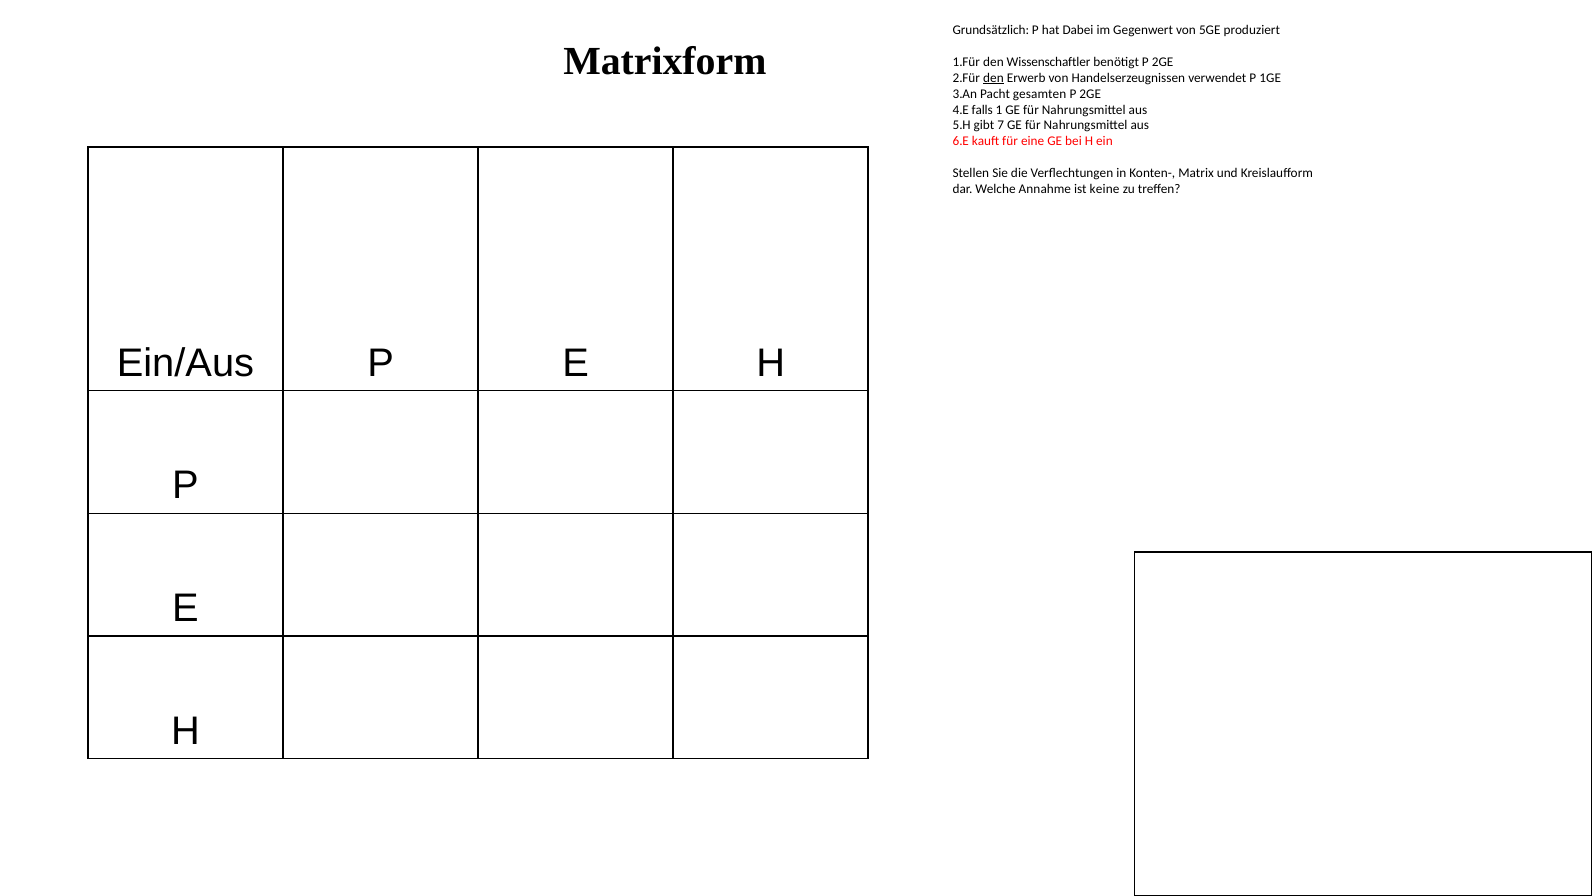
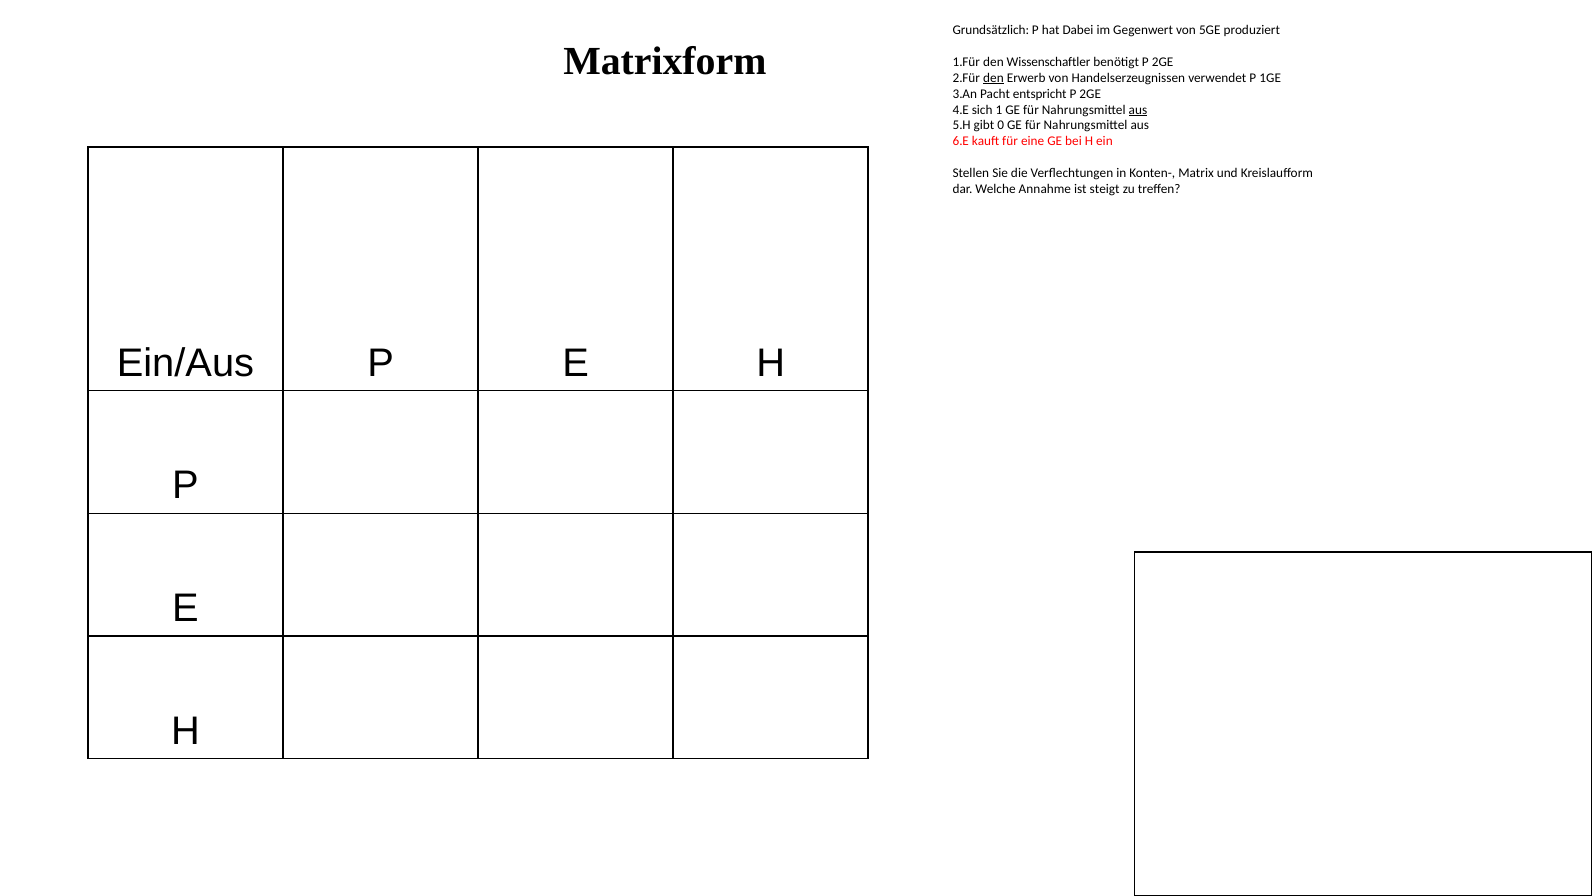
gesamten: gesamten -> entspricht
falls: falls -> sich
aus at (1138, 110) underline: none -> present
7: 7 -> 0
keine: keine -> steigt
